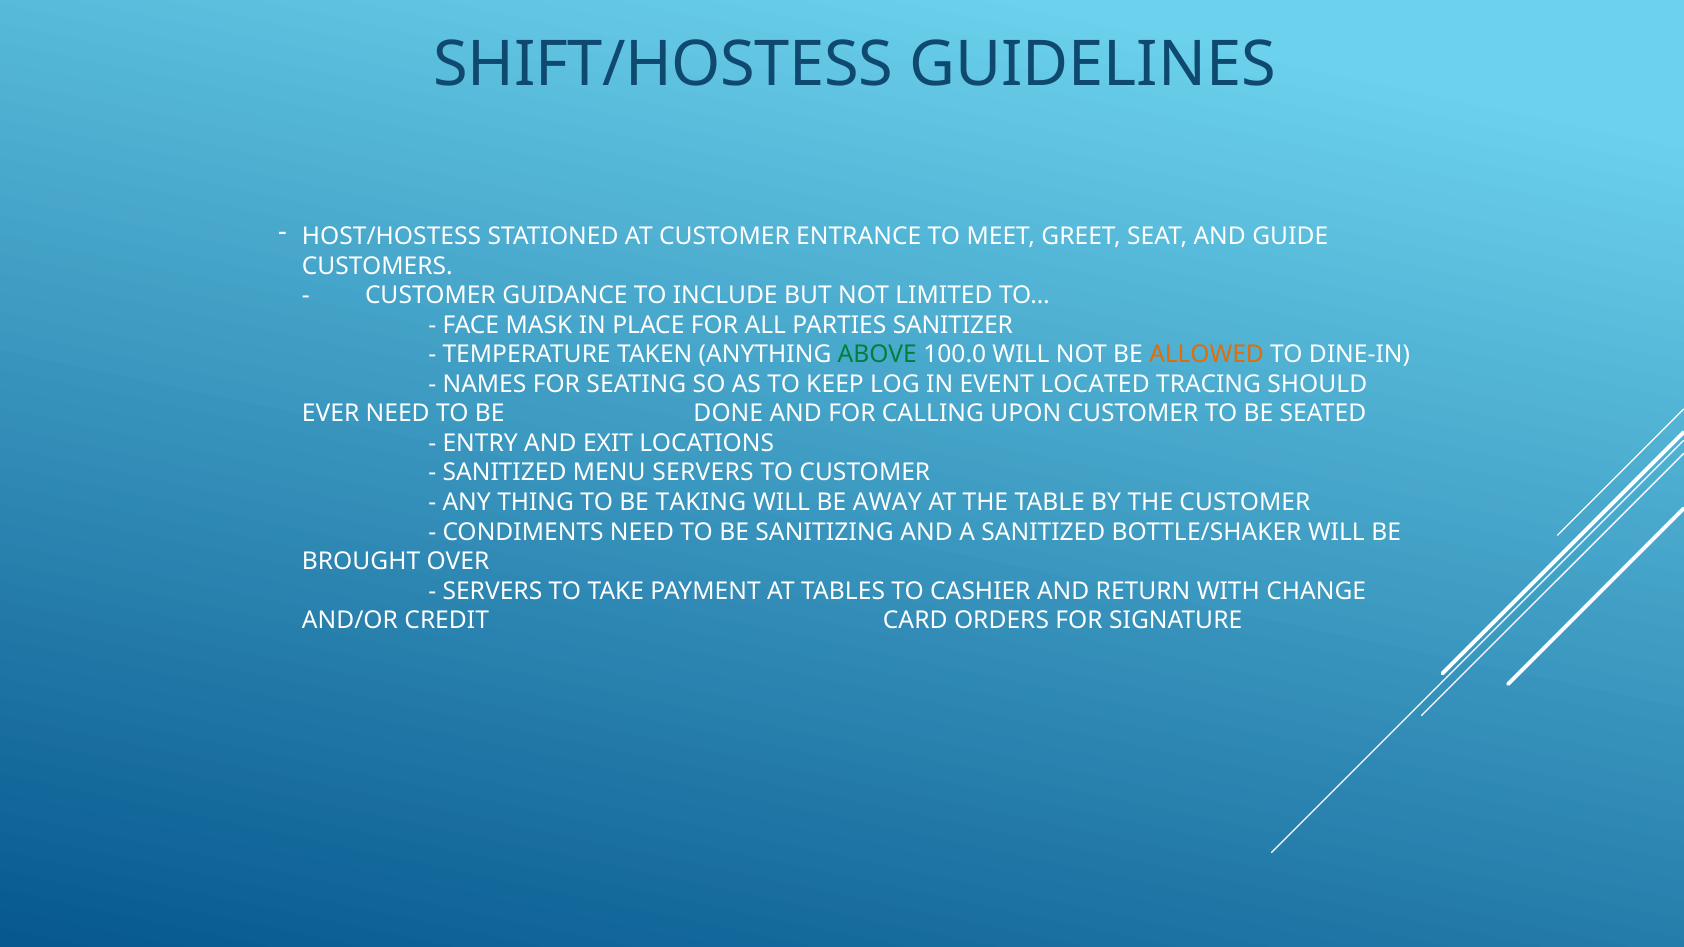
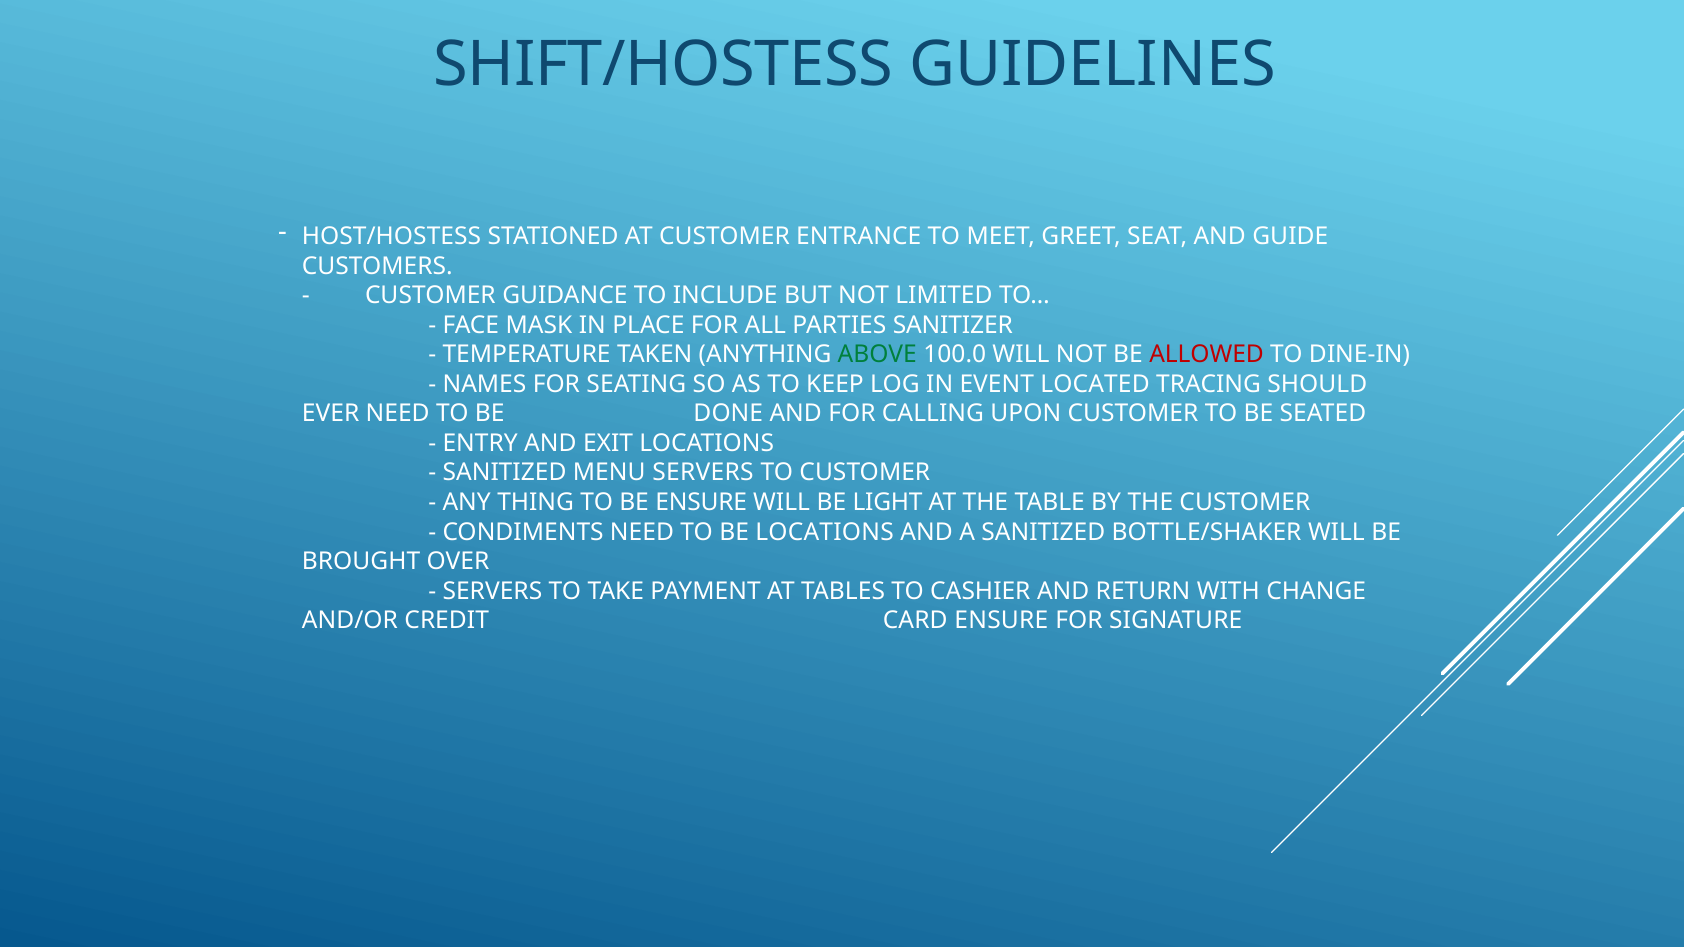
ALLOWED colour: orange -> red
BE TAKING: TAKING -> ENSURE
AWAY: AWAY -> LIGHT
BE SANITIZING: SANITIZING -> LOCATIONS
CARD ORDERS: ORDERS -> ENSURE
